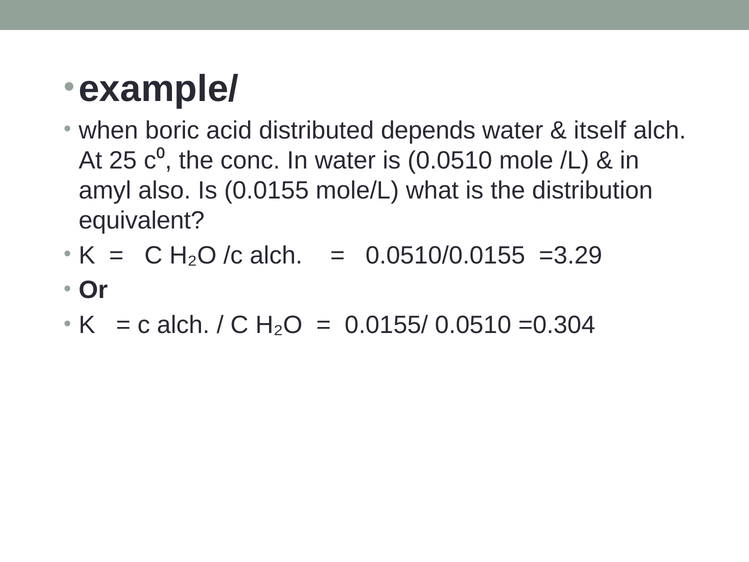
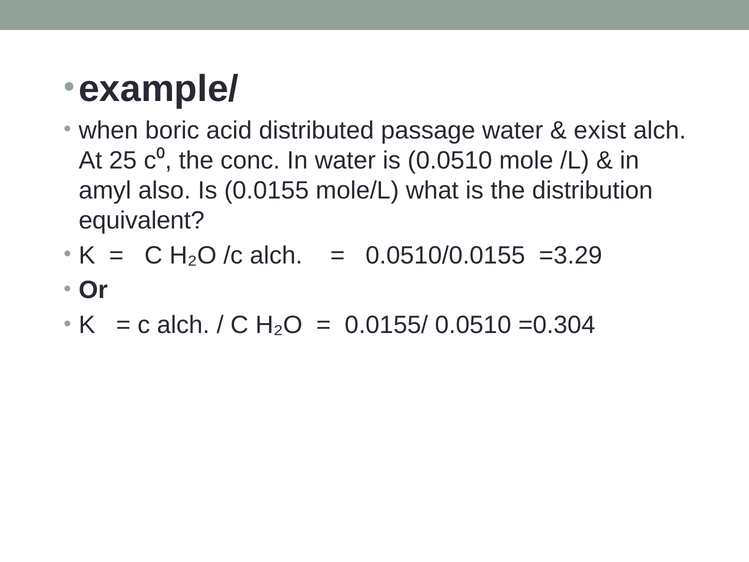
depends: depends -> passage
itself: itself -> exist
